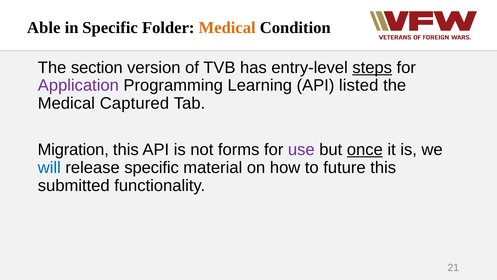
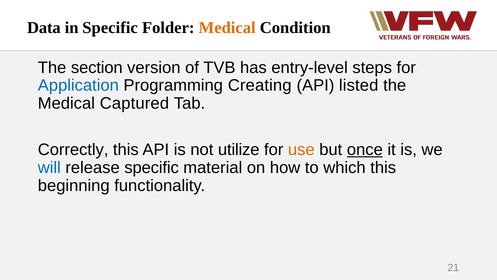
Able: Able -> Data
steps underline: present -> none
Application colour: purple -> blue
Learning: Learning -> Creating
Migration: Migration -> Correctly
forms: forms -> utilize
use colour: purple -> orange
future: future -> which
submitted: submitted -> beginning
